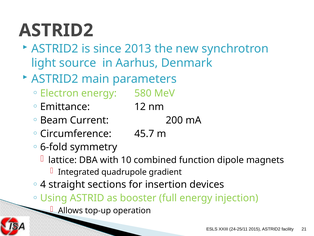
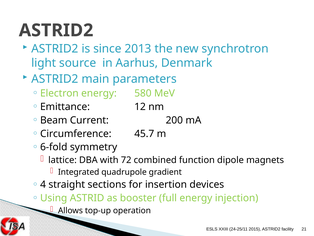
10: 10 -> 72
